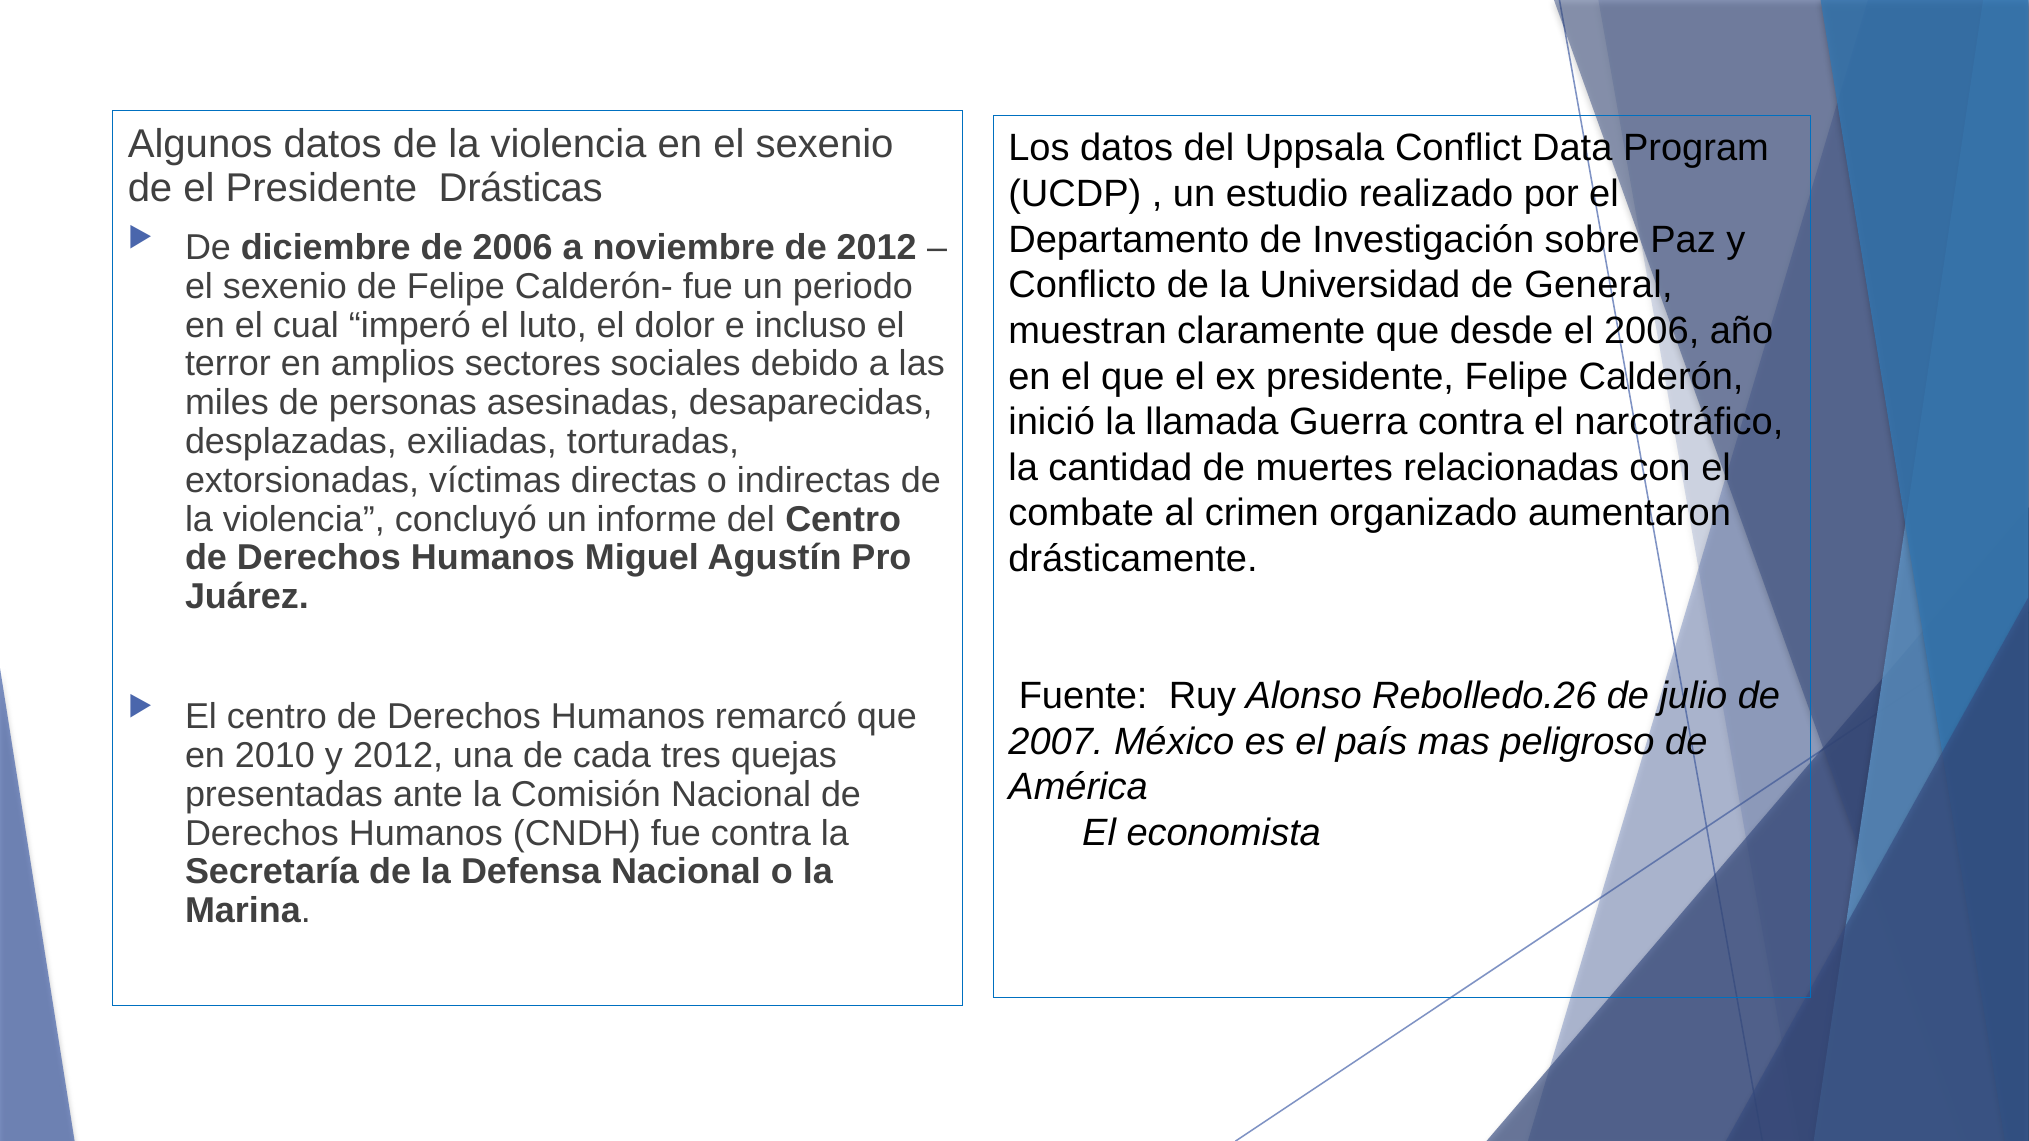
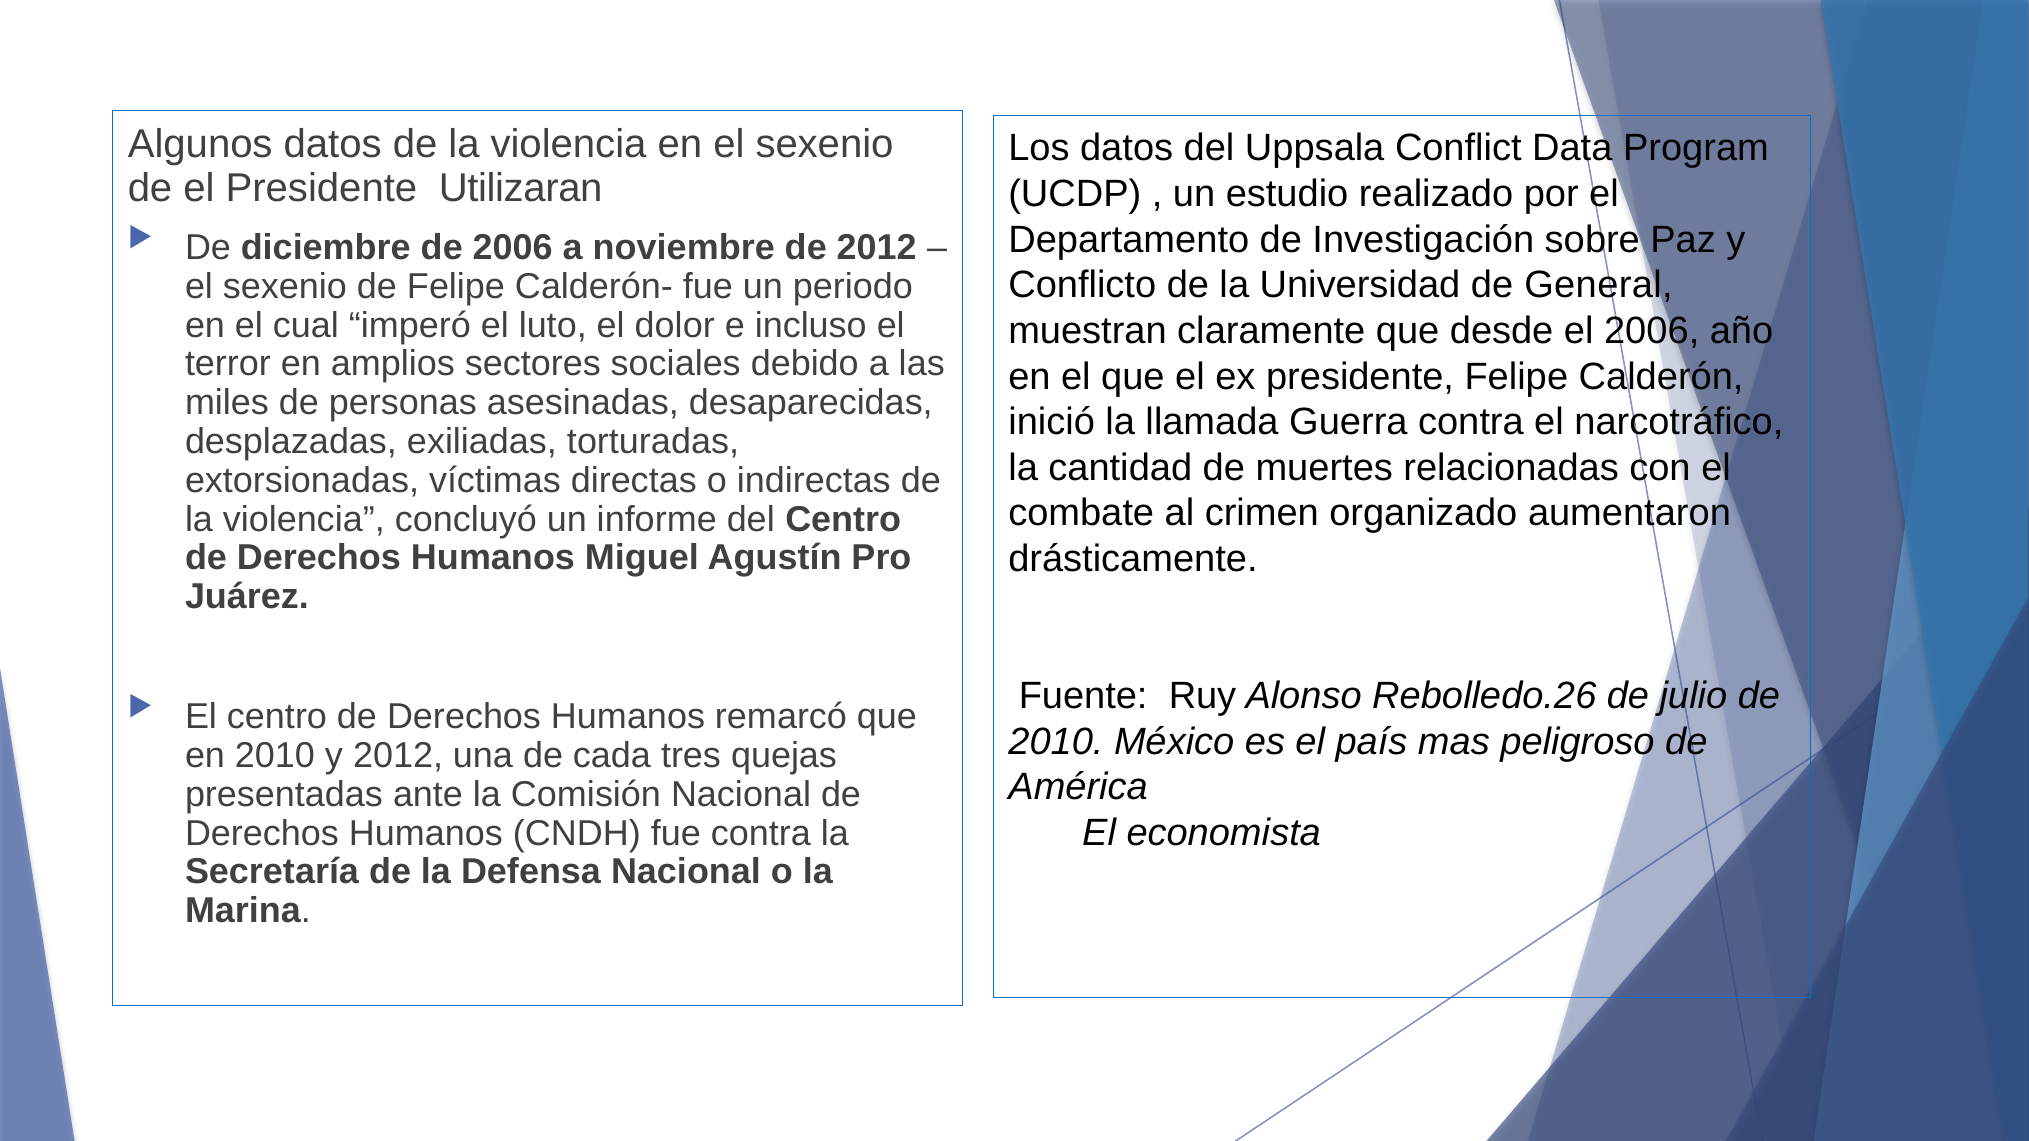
Drásticas: Drásticas -> Utilizaran
2007 at (1056, 742): 2007 -> 2010
